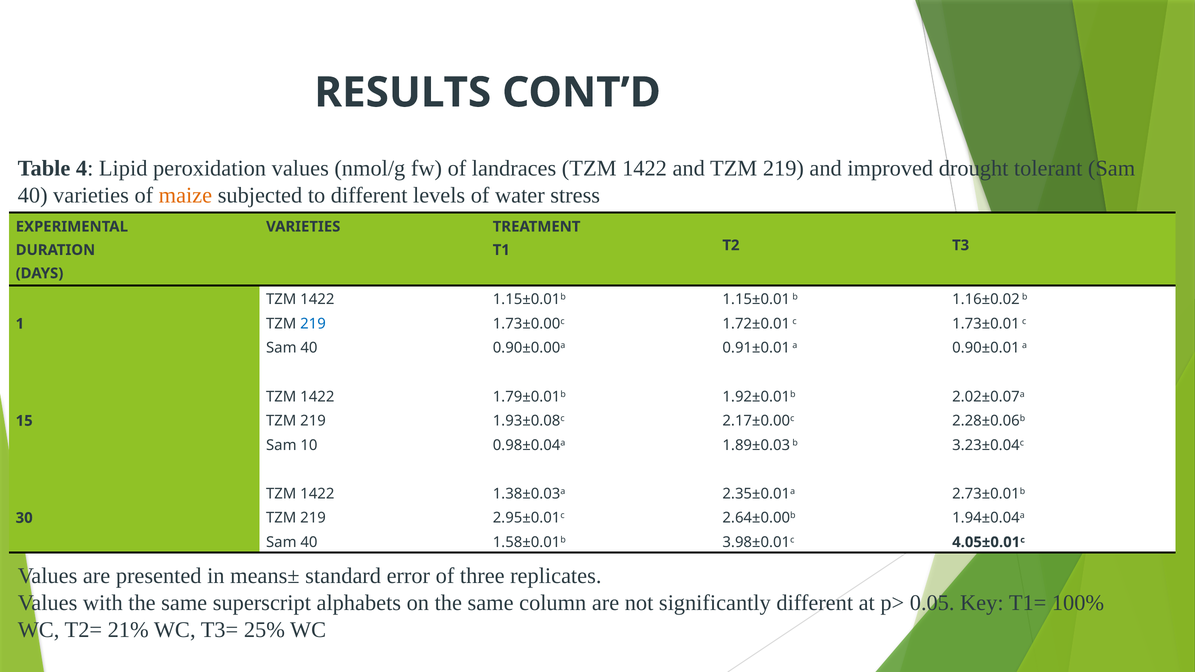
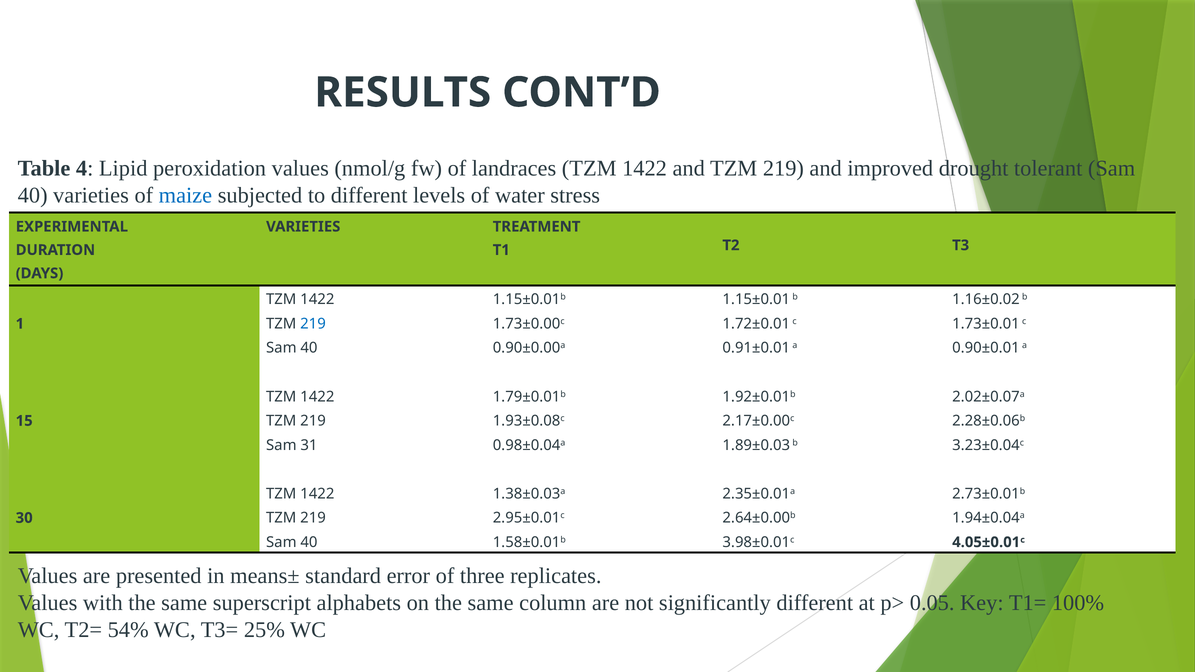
maize colour: orange -> blue
10: 10 -> 31
21%: 21% -> 54%
